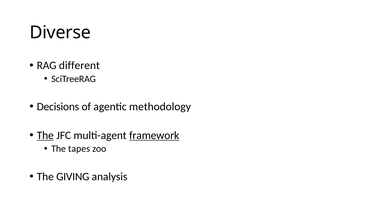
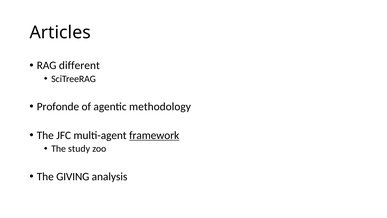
Diverse: Diverse -> Articles
Decisions: Decisions -> Profonde
The at (45, 135) underline: present -> none
tapes: tapes -> study
